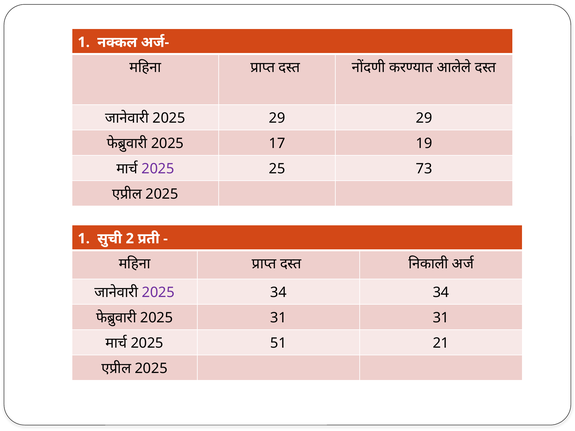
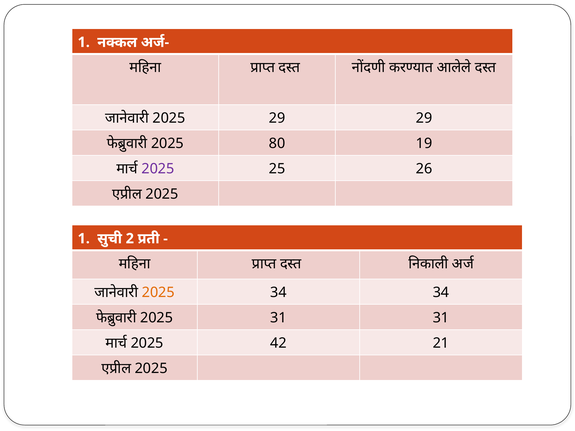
17: 17 -> 80
73: 73 -> 26
2025 at (158, 293) colour: purple -> orange
51: 51 -> 42
